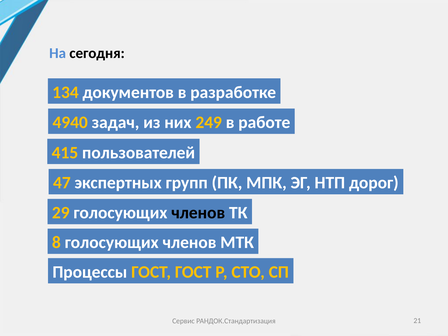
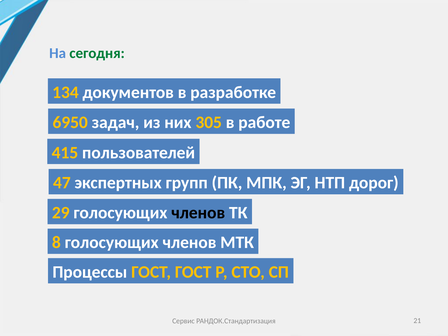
сегодня colour: black -> green
4940: 4940 -> 6950
249: 249 -> 305
